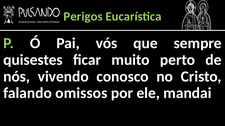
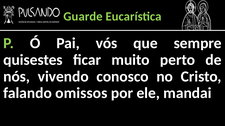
Perigos: Perigos -> Guarde
